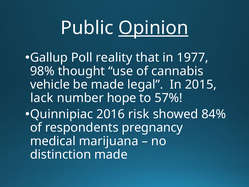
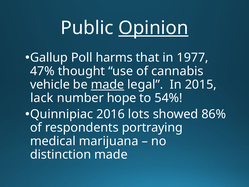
reality: reality -> harms
98%: 98% -> 47%
made at (108, 85) underline: none -> present
57%: 57% -> 54%
risk: risk -> lots
84%: 84% -> 86%
pregnancy: pregnancy -> portraying
